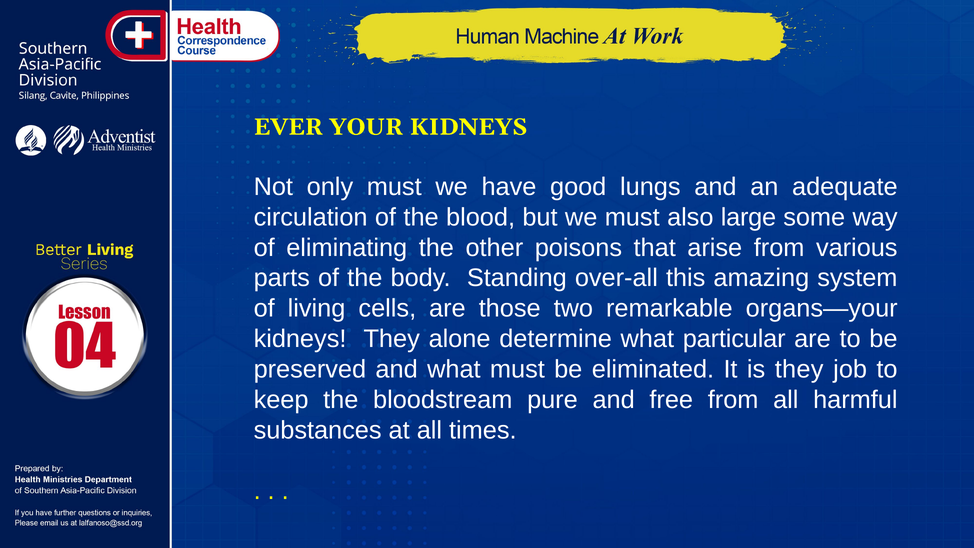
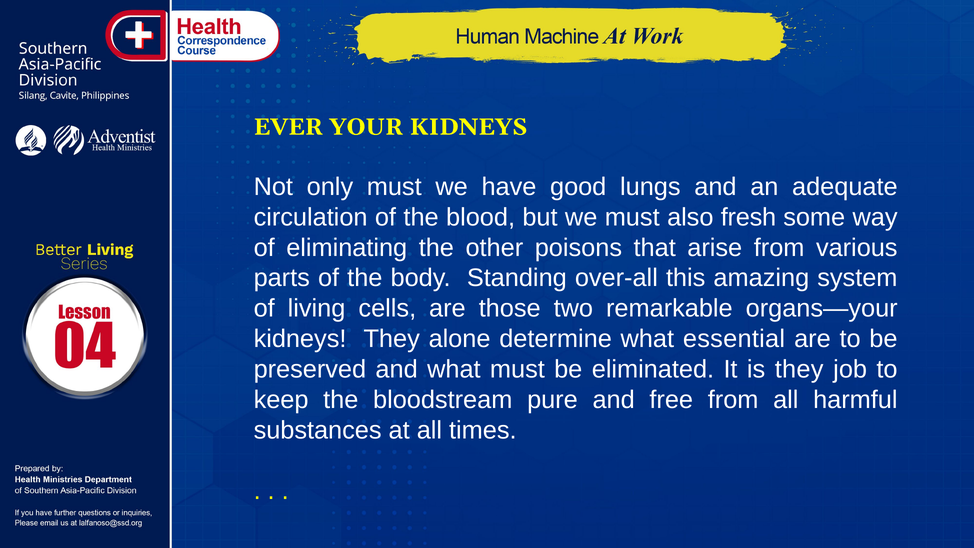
large: large -> fresh
particular: particular -> essential
